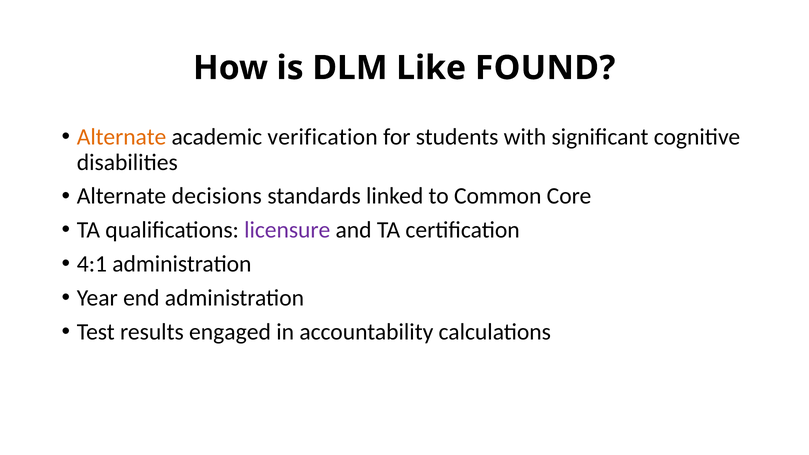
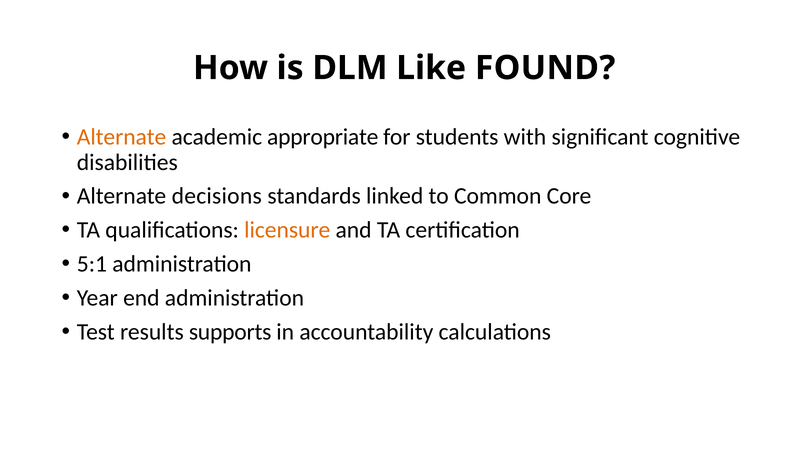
verification: verification -> appropriate
licensure colour: purple -> orange
4:1: 4:1 -> 5:1
engaged: engaged -> supports
